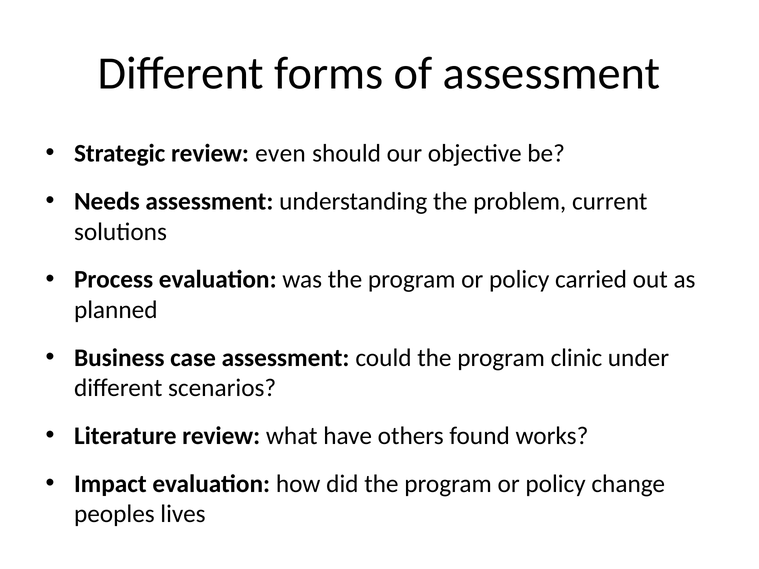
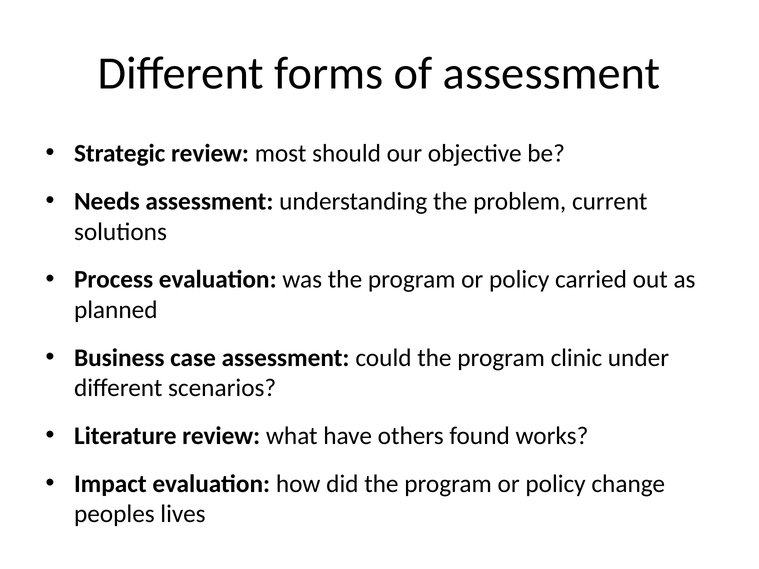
even: even -> most
